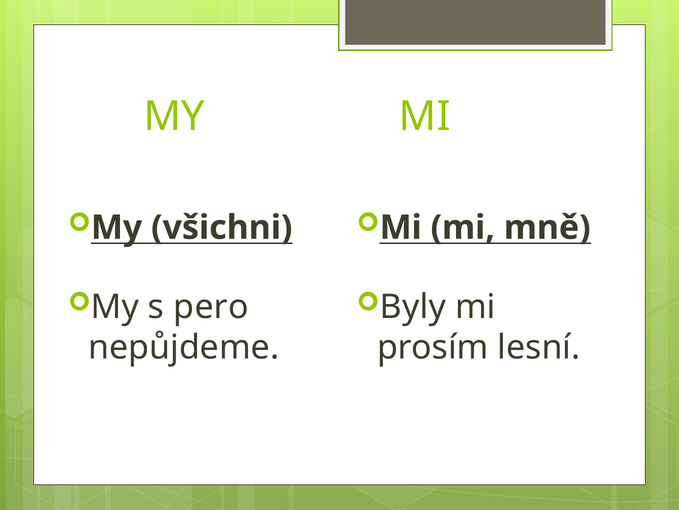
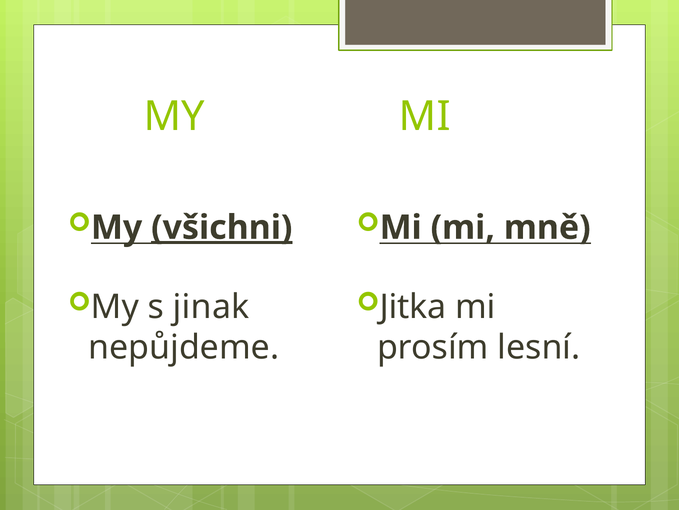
všichni underline: none -> present
pero: pero -> jinak
Byly: Byly -> Jitka
